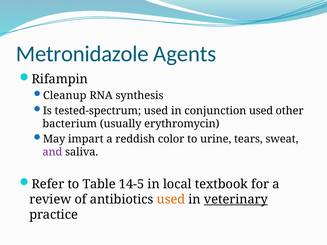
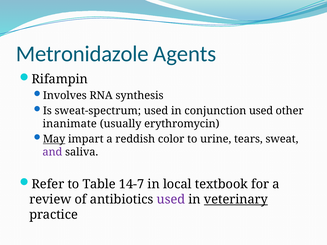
Cleanup: Cleanup -> Involves
tested-spectrum: tested-spectrum -> sweat-spectrum
bacterium: bacterium -> inanimate
May underline: none -> present
14-5: 14-5 -> 14-7
used at (171, 200) colour: orange -> purple
